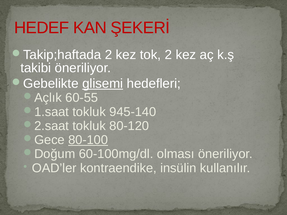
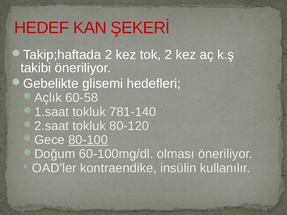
glisemi underline: present -> none
60-55: 60-55 -> 60-58
945-140: 945-140 -> 781-140
